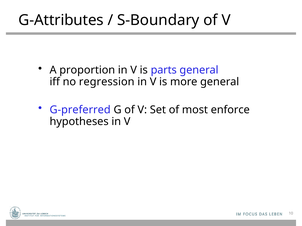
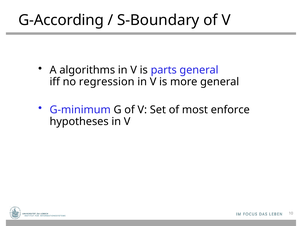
G-Attributes: G-Attributes -> G-According
proportion: proportion -> algorithms
G-preferred: G-preferred -> G-minimum
